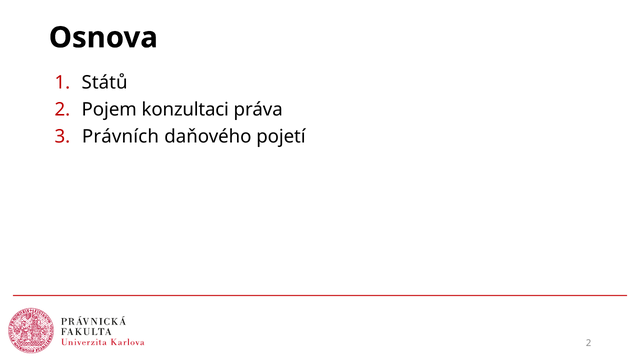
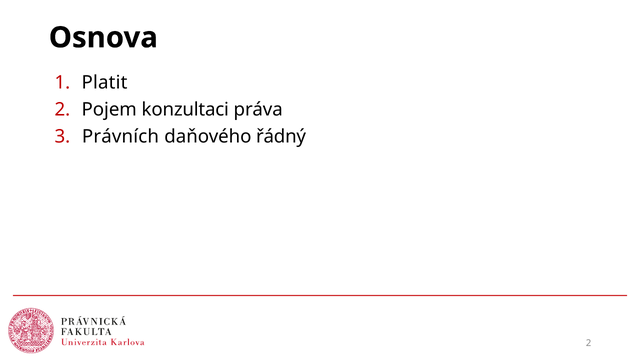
Států: Států -> Platit
pojetí: pojetí -> řádný
